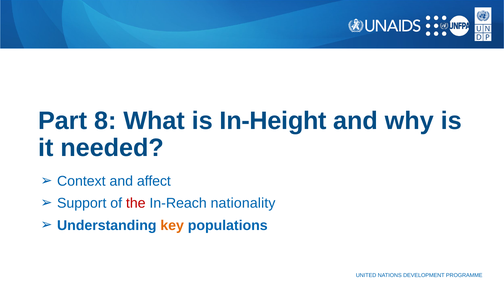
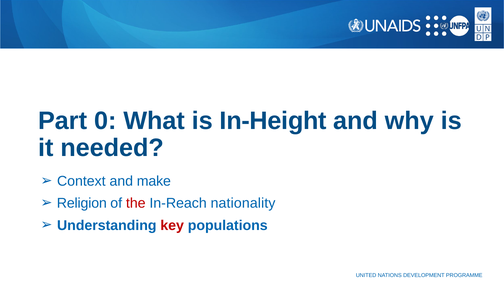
8: 8 -> 0
affect: affect -> make
Support: Support -> Religion
key colour: orange -> red
